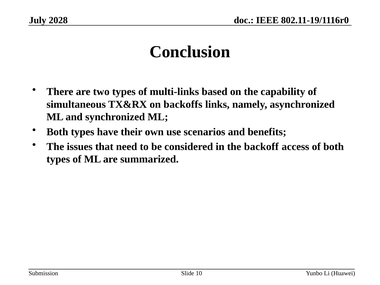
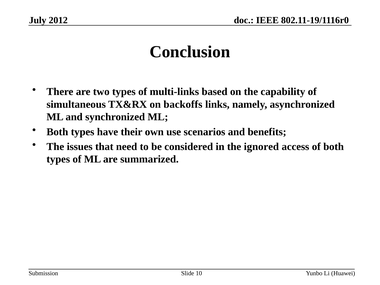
2028: 2028 -> 2012
backoff: backoff -> ignored
